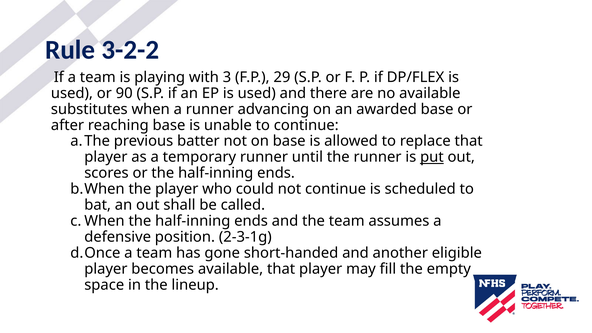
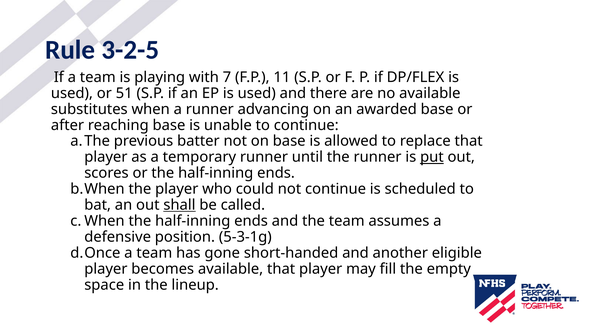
3-2-2: 3-2-2 -> 3-2-5
3: 3 -> 7
29: 29 -> 11
90: 90 -> 51
shall underline: none -> present
2-3-1g: 2-3-1g -> 5-3-1g
